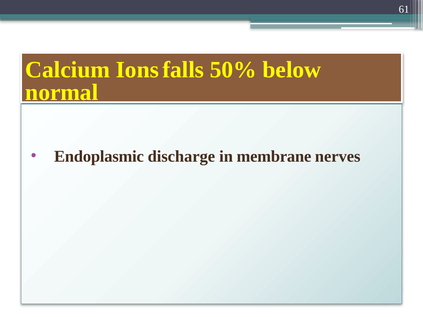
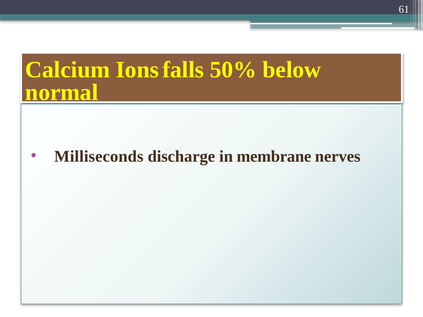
Endoplasmic: Endoplasmic -> Milliseconds
